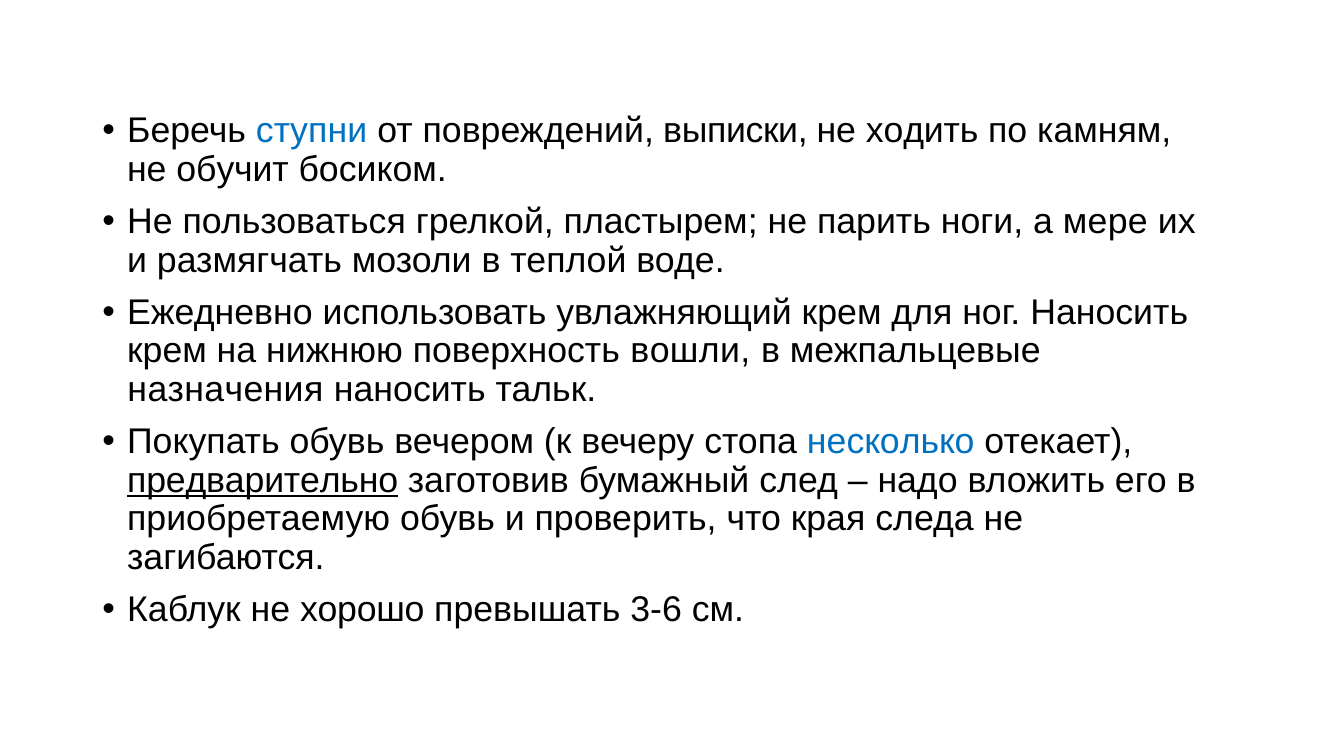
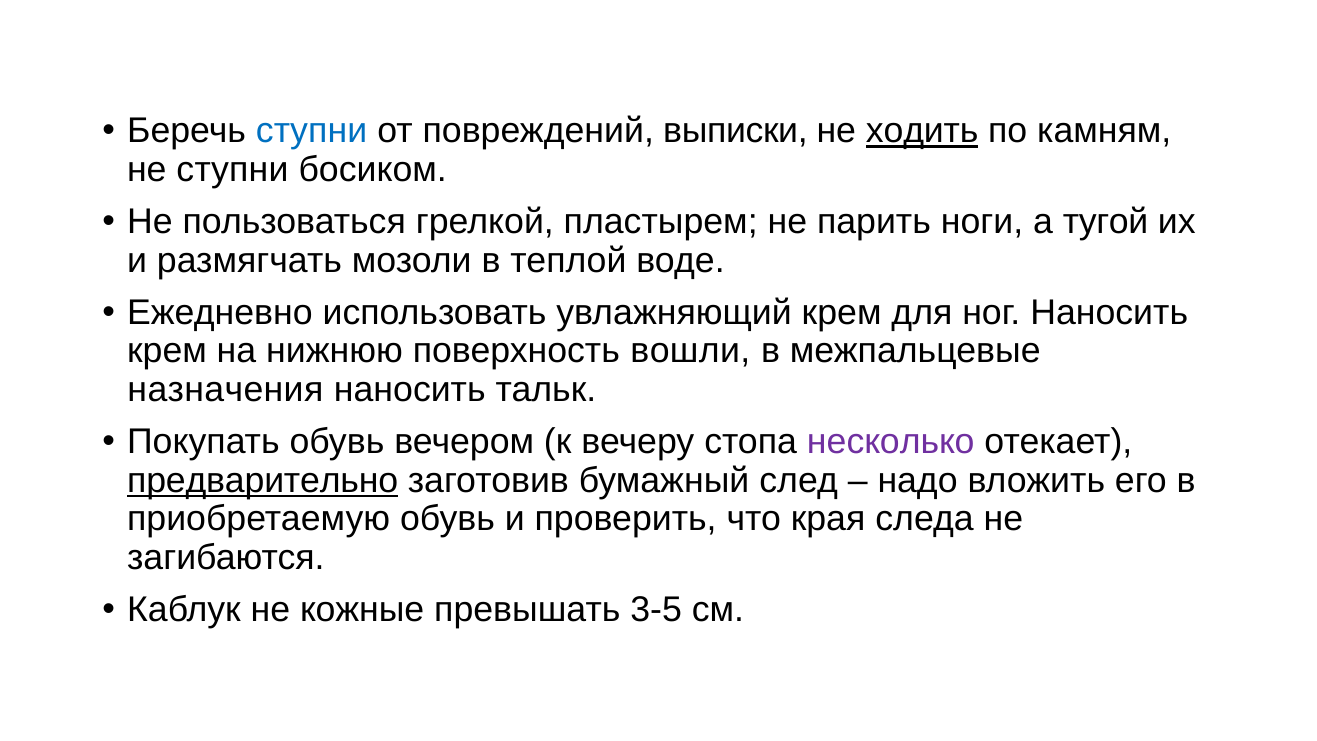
ходить underline: none -> present
не обучит: обучит -> ступни
мере: мере -> тугой
несколько colour: blue -> purple
хорошо: хорошо -> кожные
3-6: 3-6 -> 3-5
